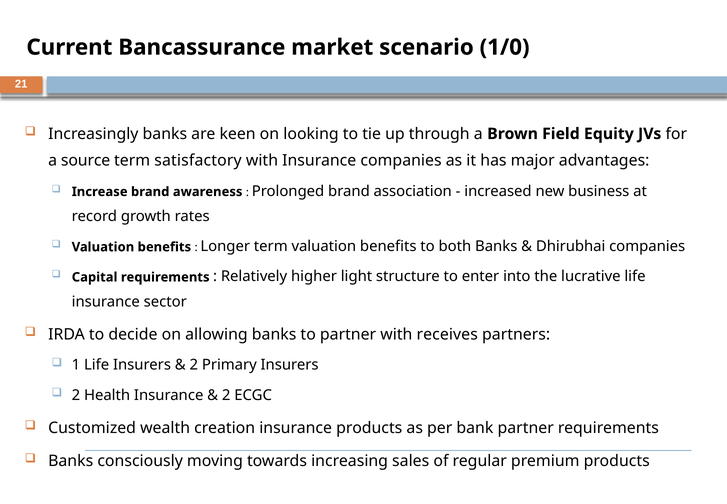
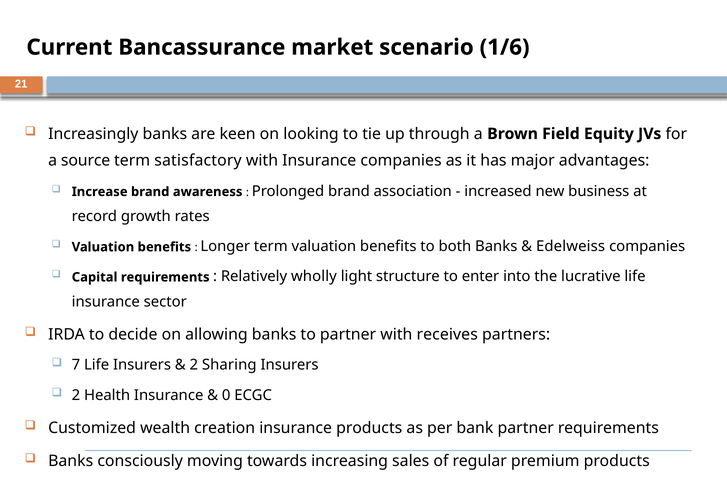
1/0: 1/0 -> 1/6
Dhirubhai: Dhirubhai -> Edelweiss
higher: higher -> wholly
1: 1 -> 7
Primary: Primary -> Sharing
2 at (226, 395): 2 -> 0
